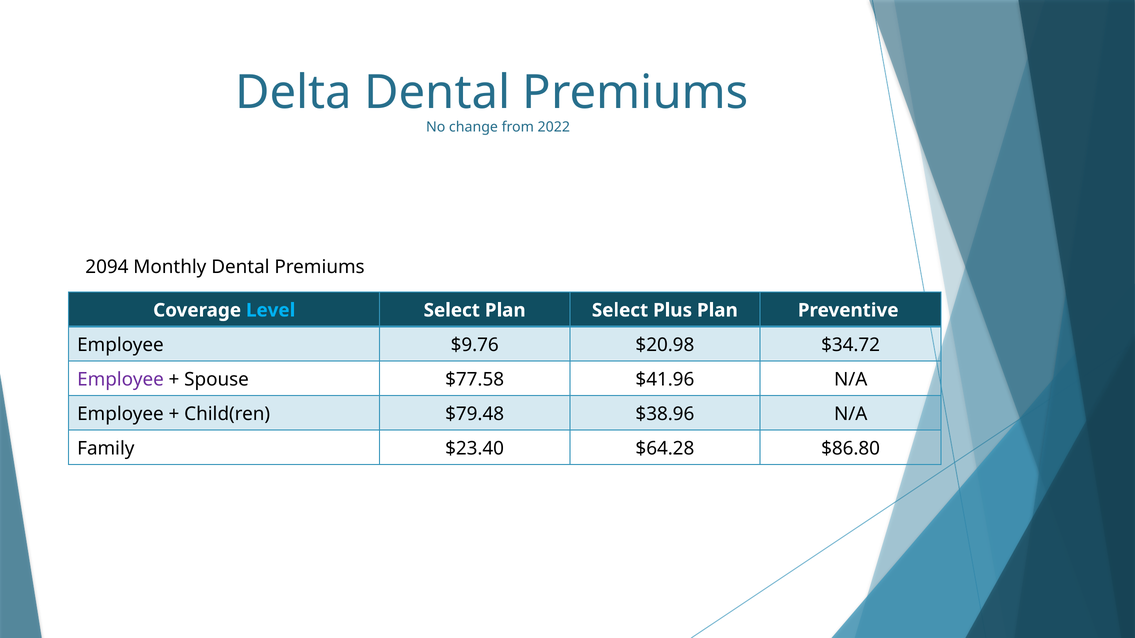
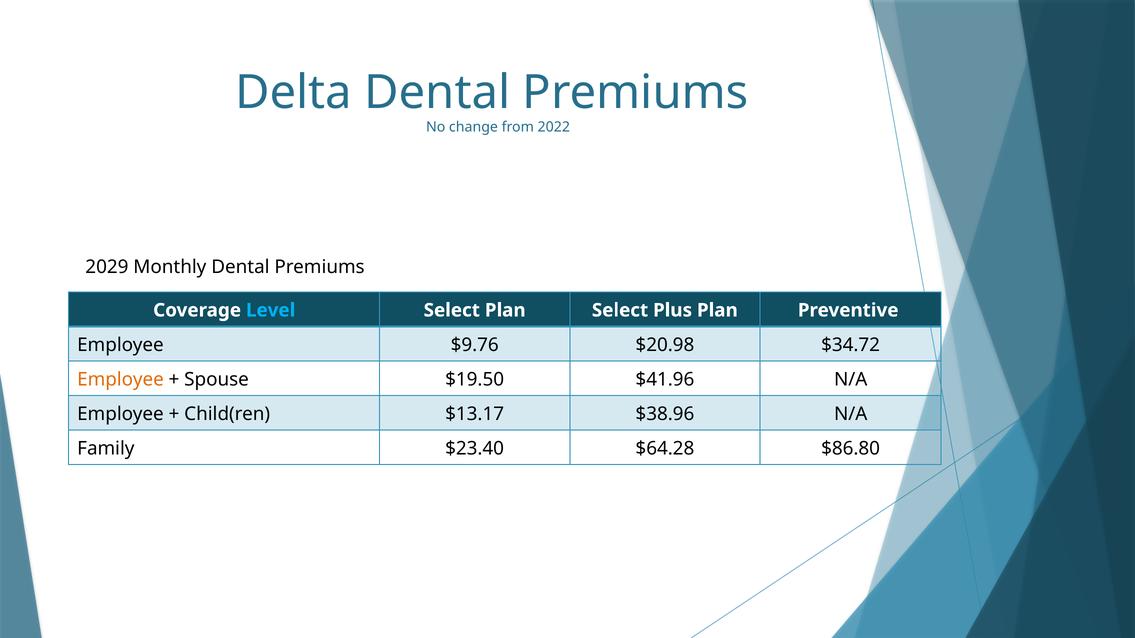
2094: 2094 -> 2029
Employee at (121, 380) colour: purple -> orange
$77.58: $77.58 -> $19.50
$79.48: $79.48 -> $13.17
